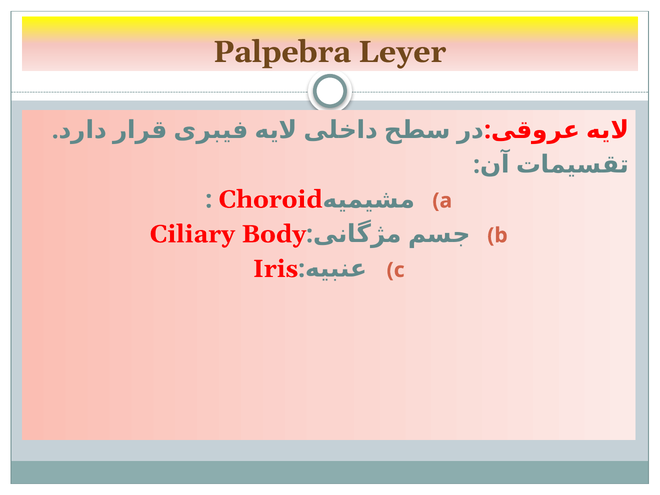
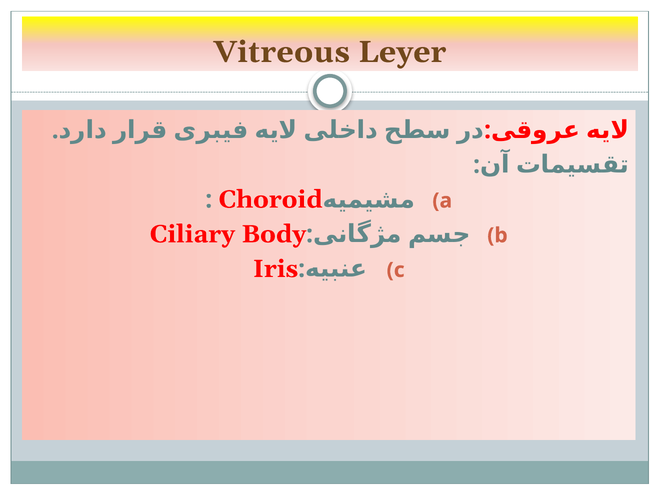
Palpebra: Palpebra -> Vitreous
